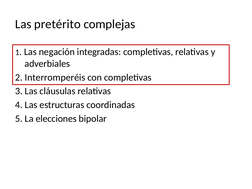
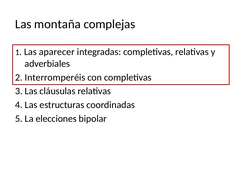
pretérito: pretérito -> montaña
negación: negación -> aparecer
